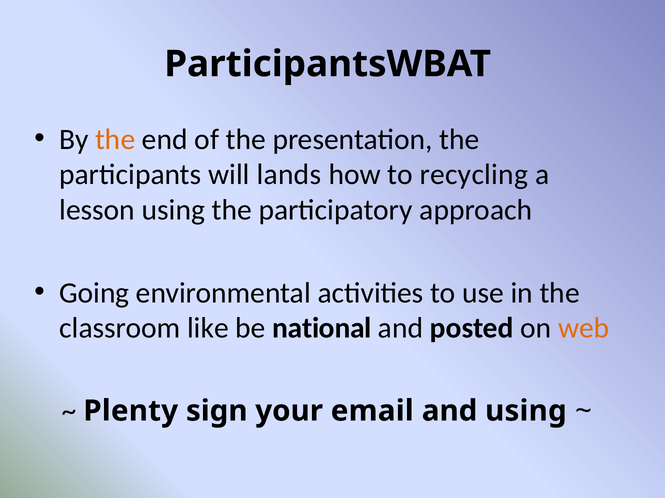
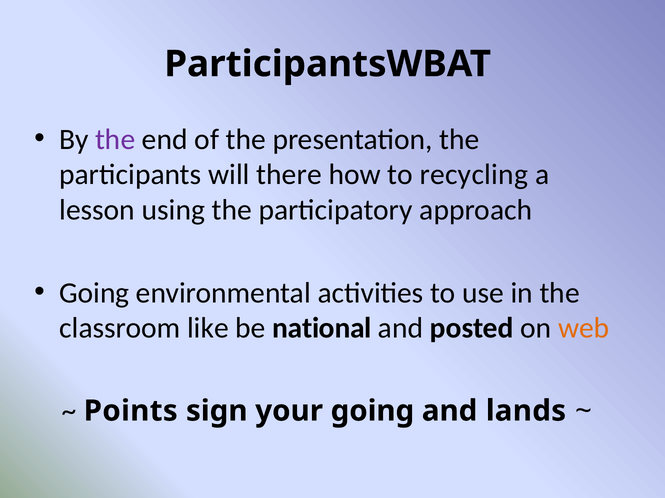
the at (115, 140) colour: orange -> purple
lands: lands -> there
Plenty: Plenty -> Points
your email: email -> going
and using: using -> lands
